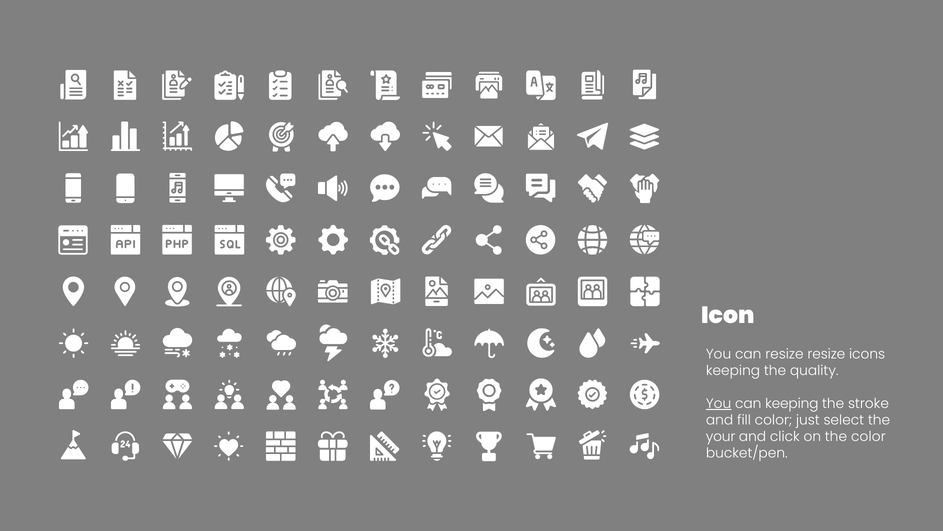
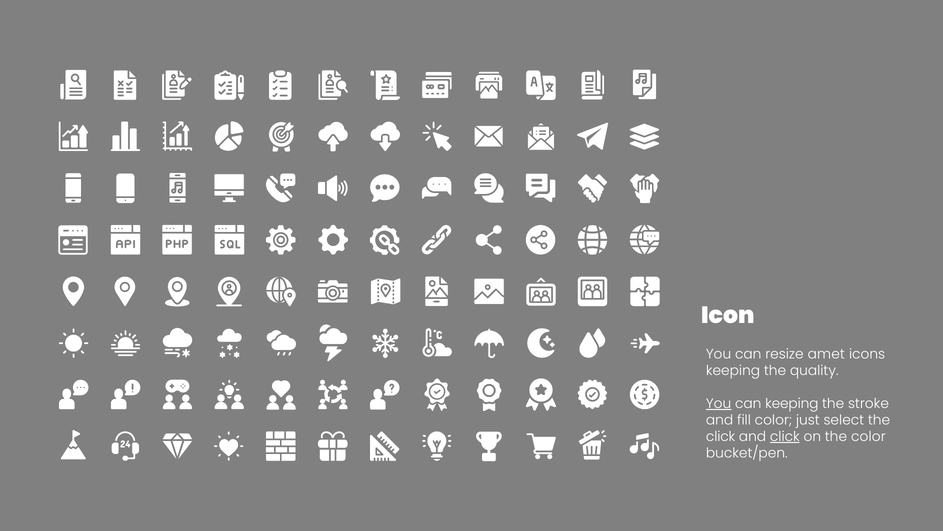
resize resize: resize -> amet
your at (721, 436): your -> click
click at (785, 436) underline: none -> present
